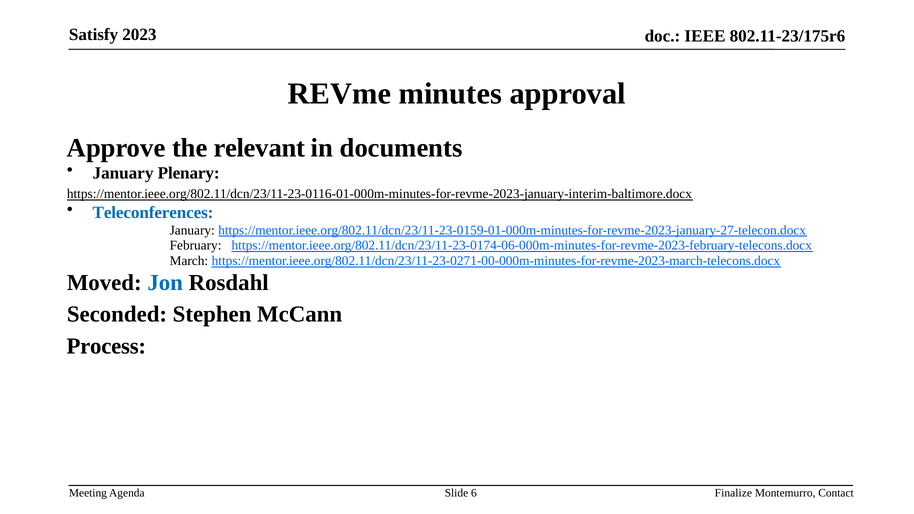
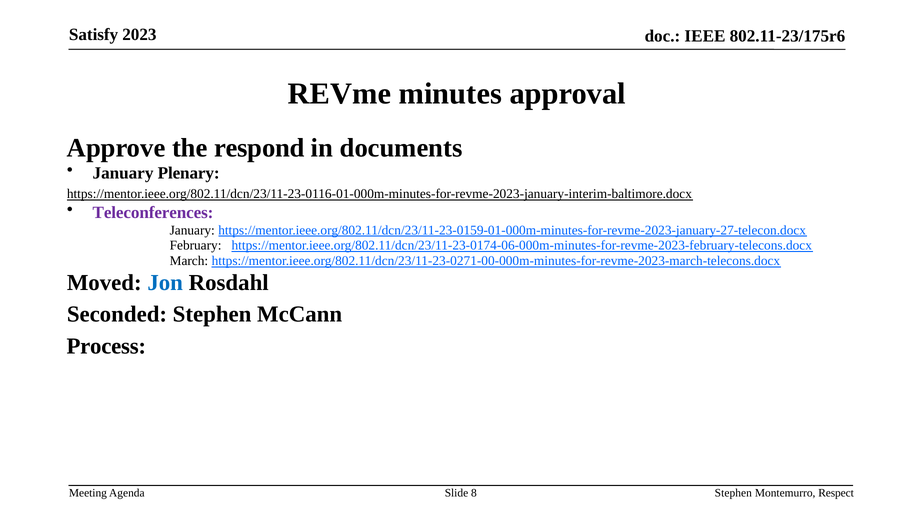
relevant: relevant -> respond
Teleconferences colour: blue -> purple
6: 6 -> 8
Finalize at (733, 493): Finalize -> Stephen
Contact: Contact -> Respect
